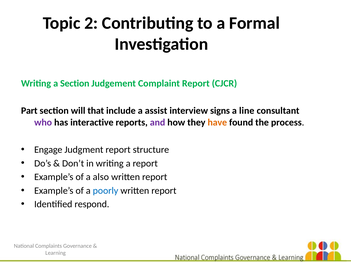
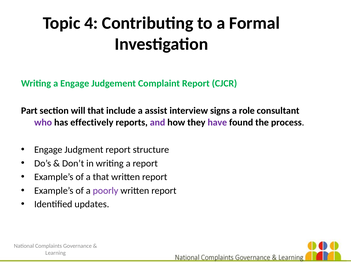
2: 2 -> 4
a Section: Section -> Engage
line: line -> role
interactive: interactive -> effectively
have colour: orange -> purple
a also: also -> that
poorly colour: blue -> purple
respond: respond -> updates
